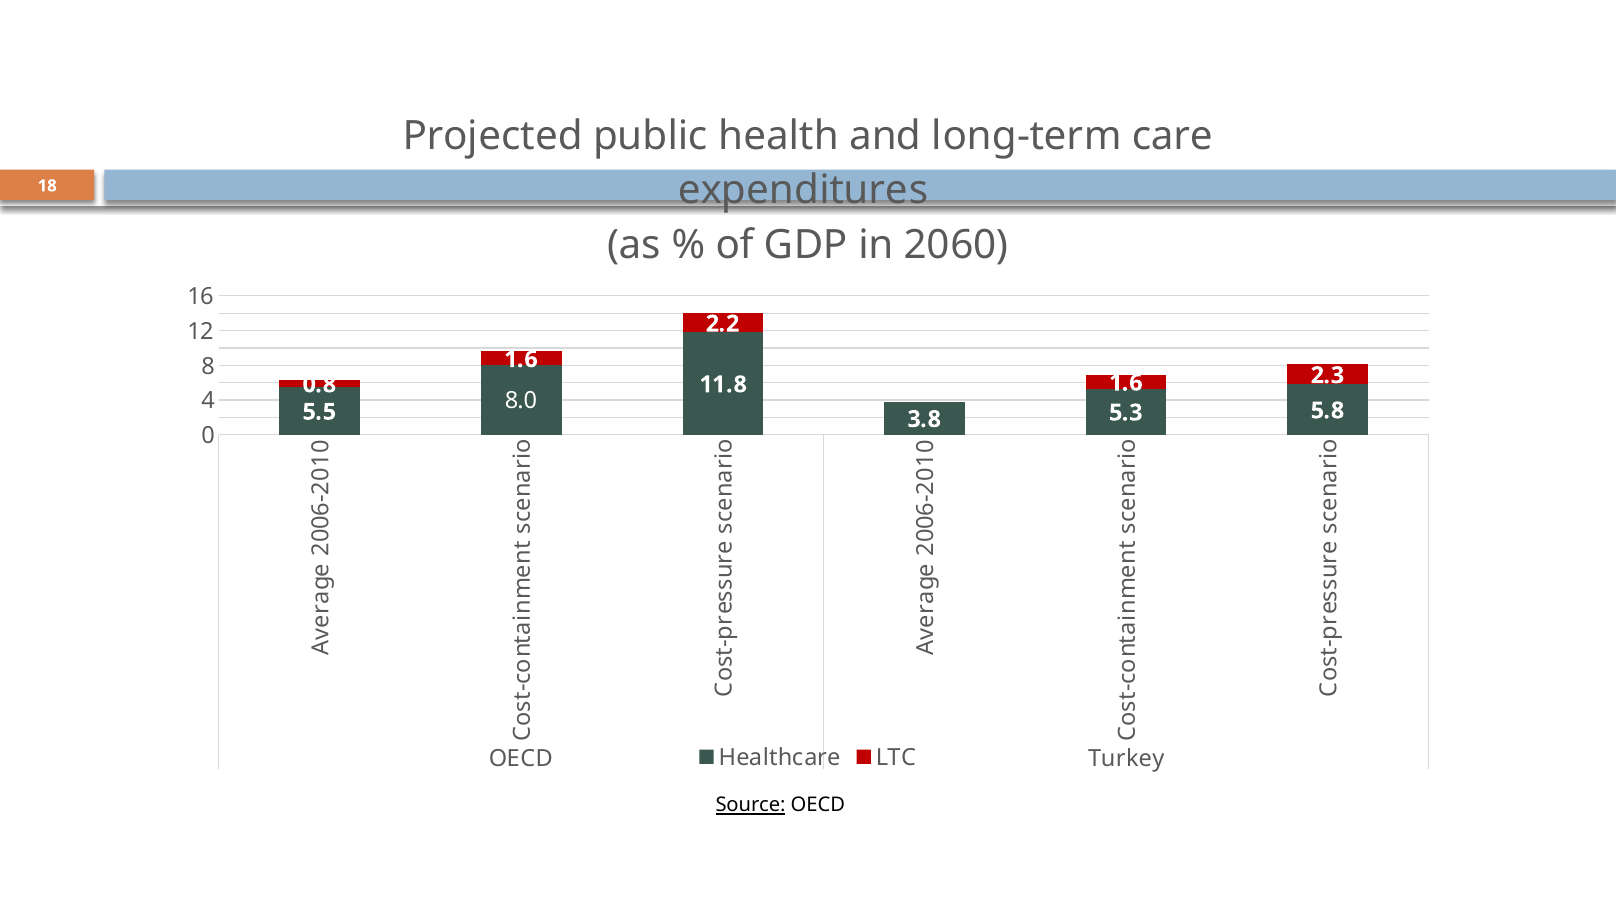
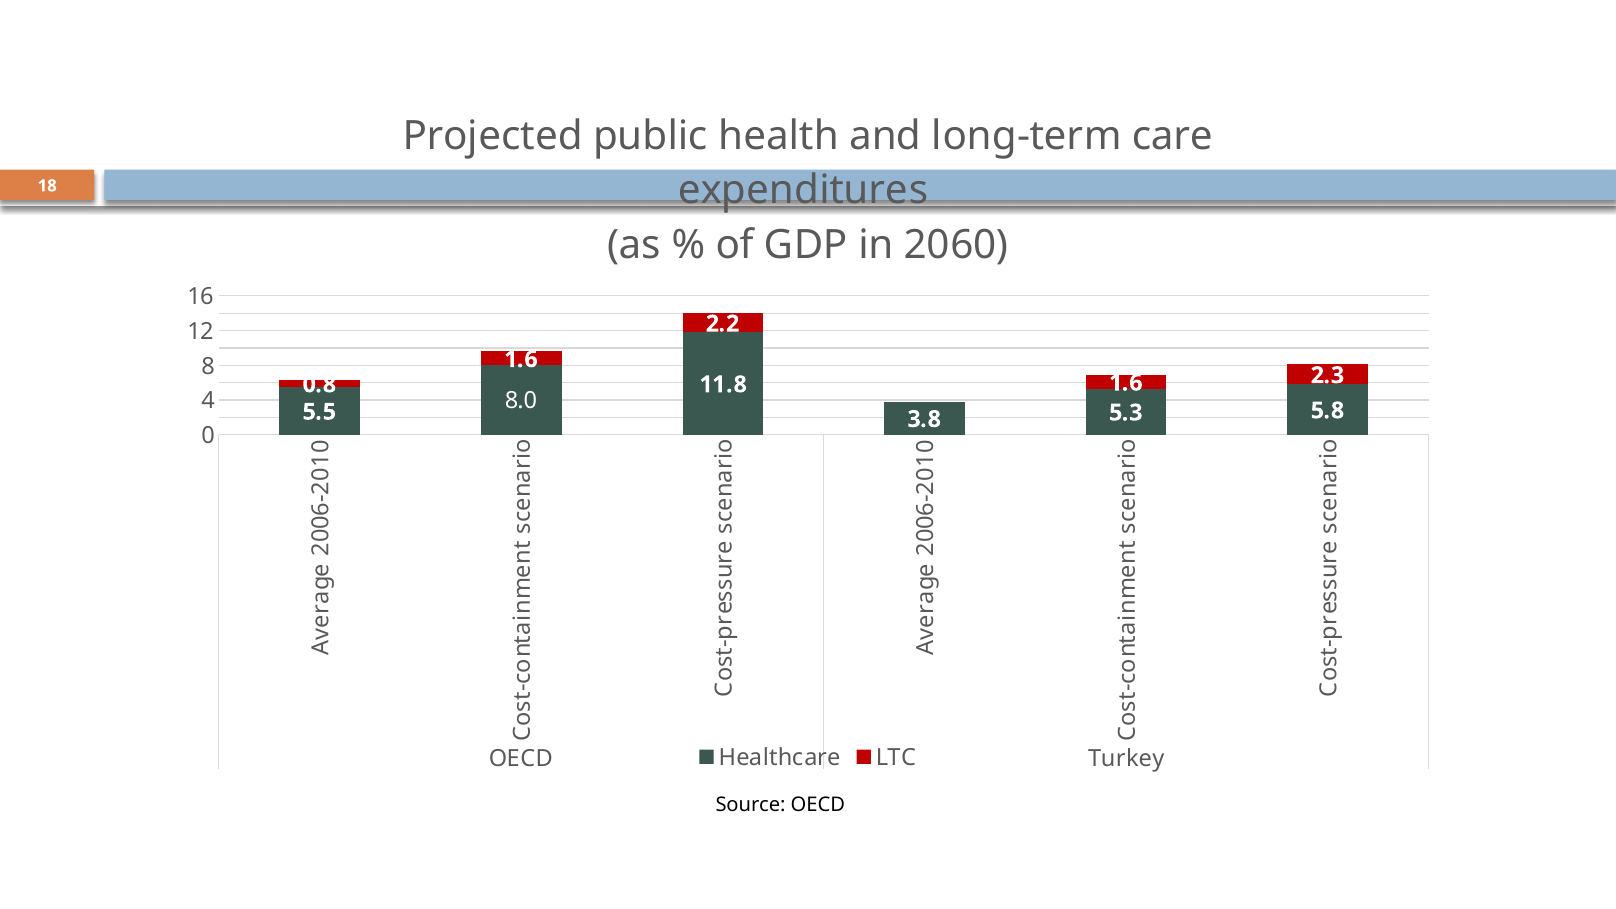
Source underline: present -> none
